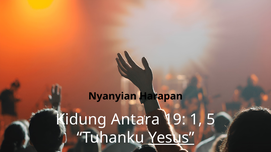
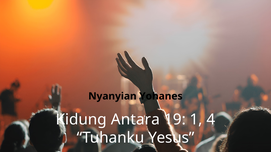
Harapan: Harapan -> Yohanes
5: 5 -> 4
Yesus underline: present -> none
